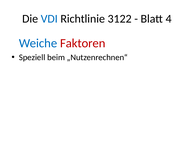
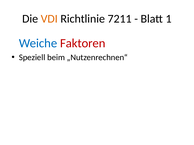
VDI colour: blue -> orange
3122: 3122 -> 7211
4: 4 -> 1
